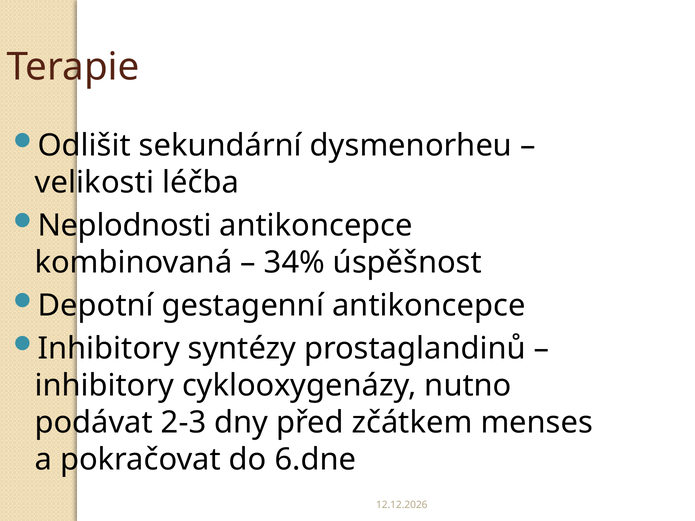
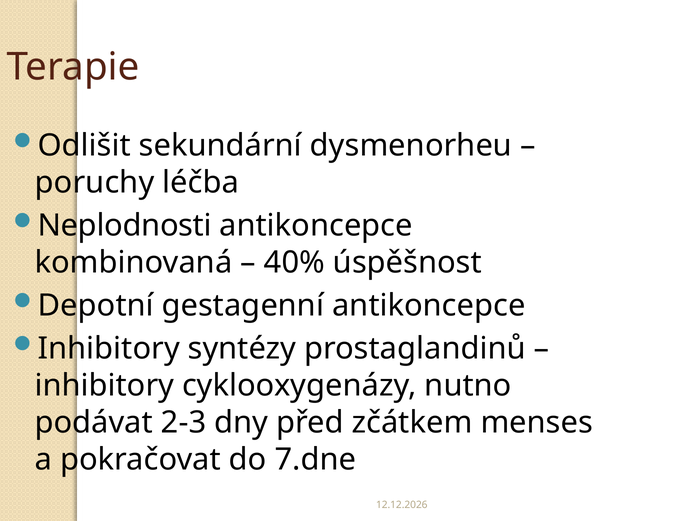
velikosti: velikosti -> poruchy
34%: 34% -> 40%
6.dne: 6.dne -> 7.dne
